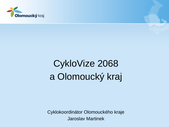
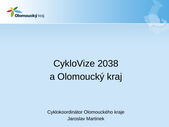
2068: 2068 -> 2038
